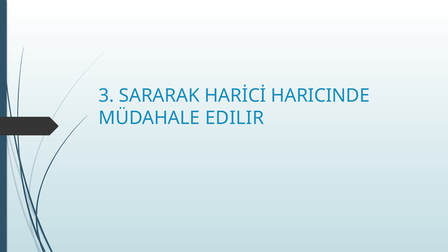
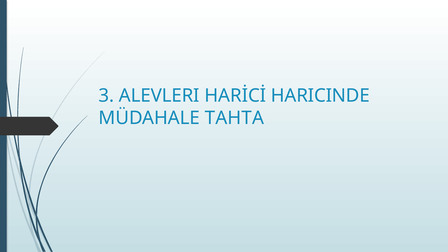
SARARAK: SARARAK -> ALEVLERI
EDILIR: EDILIR -> TAHTA
